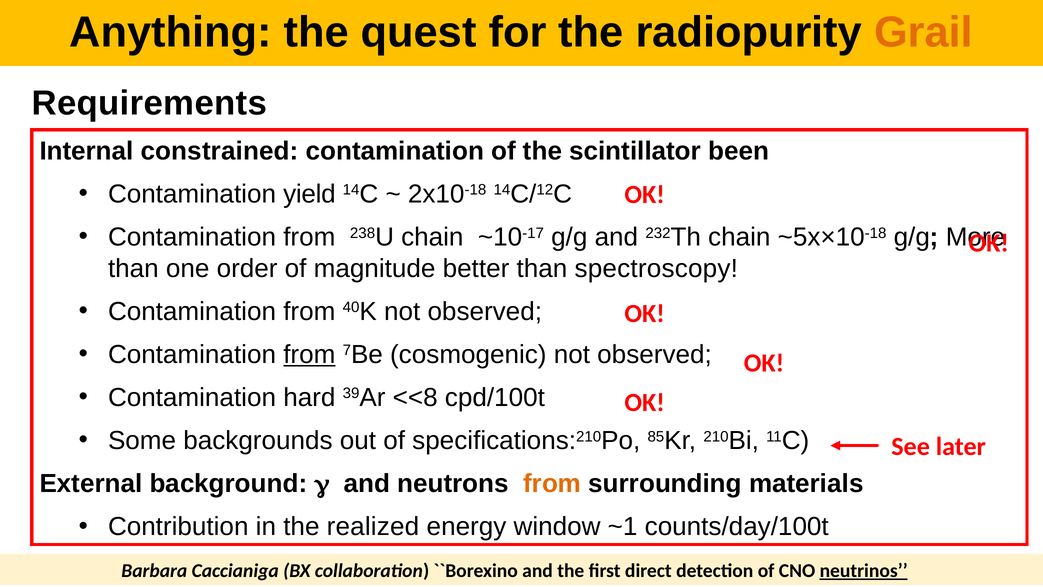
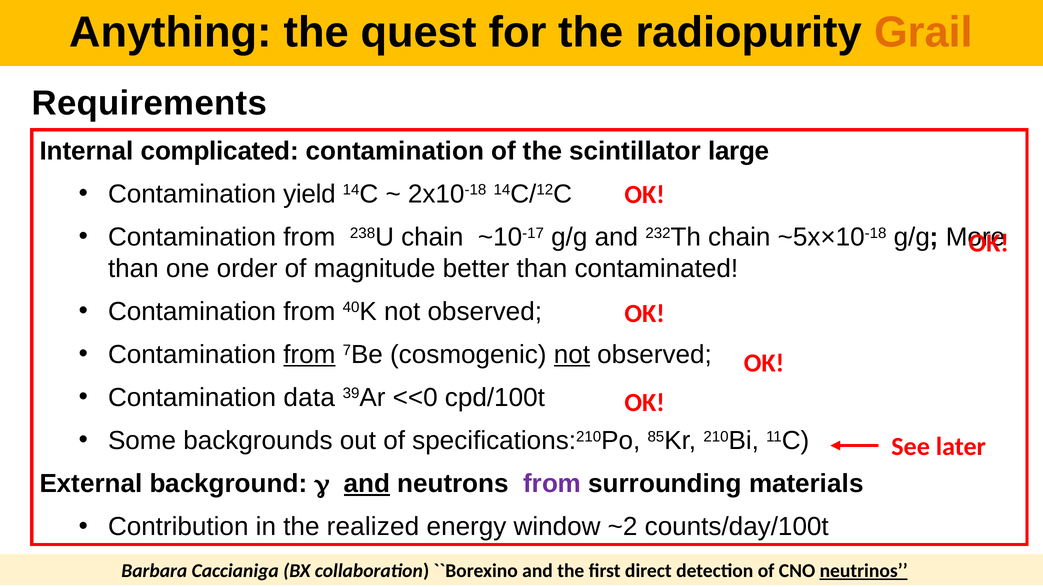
constrained: constrained -> complicated
been: been -> large
spectroscopy: spectroscopy -> contaminated
not at (572, 354) underline: none -> present
hard: hard -> data
<<8: <<8 -> <<0
and at (367, 484) underline: none -> present
from at (552, 484) colour: orange -> purple
~1: ~1 -> ~2
